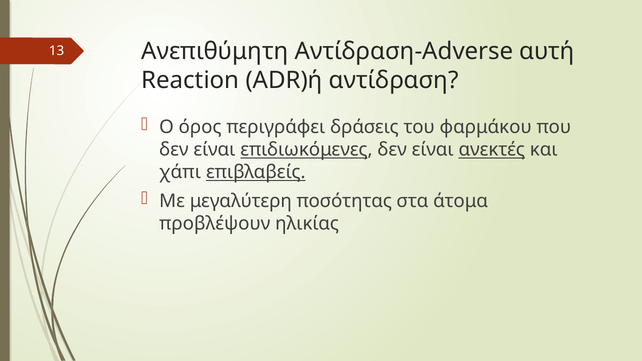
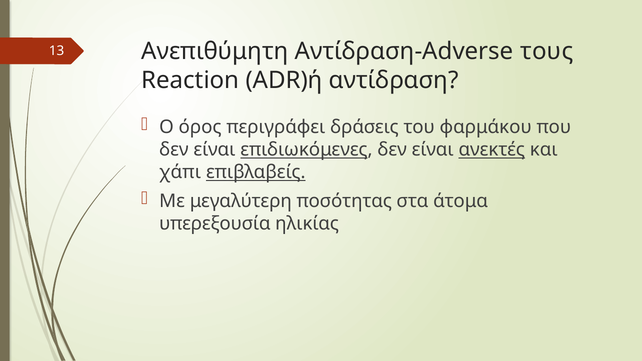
αυτή: αυτή -> τους
προβλέψουν: προβλέψουν -> υπερεξουσία
